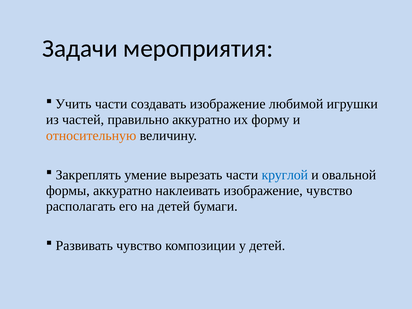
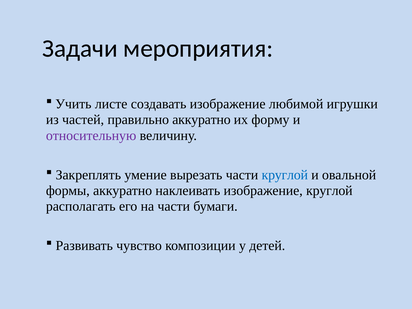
Учить части: части -> листе
относительную colour: orange -> purple
изображение чувство: чувство -> круглой
на детей: детей -> части
